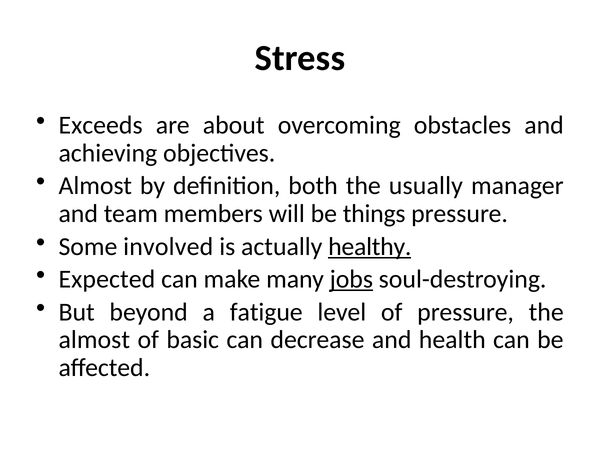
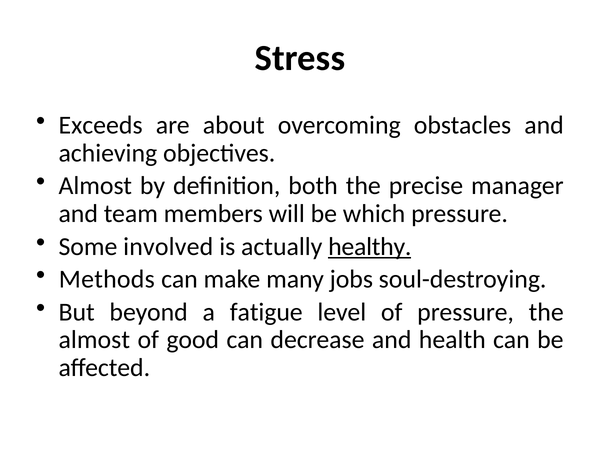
usually: usually -> precise
things: things -> which
Expected: Expected -> Methods
jobs underline: present -> none
basic: basic -> good
